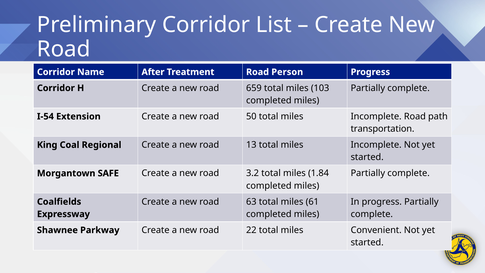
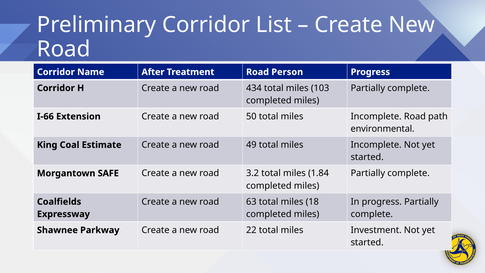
659: 659 -> 434
I-54: I-54 -> I-66
transportation: transportation -> environmental
Regional: Regional -> Estimate
13: 13 -> 49
61: 61 -> 18
Convenient: Convenient -> Investment
